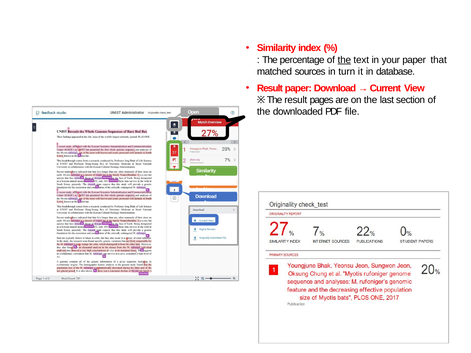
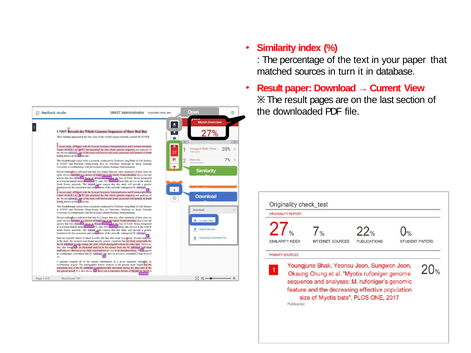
the at (344, 60) underline: present -> none
